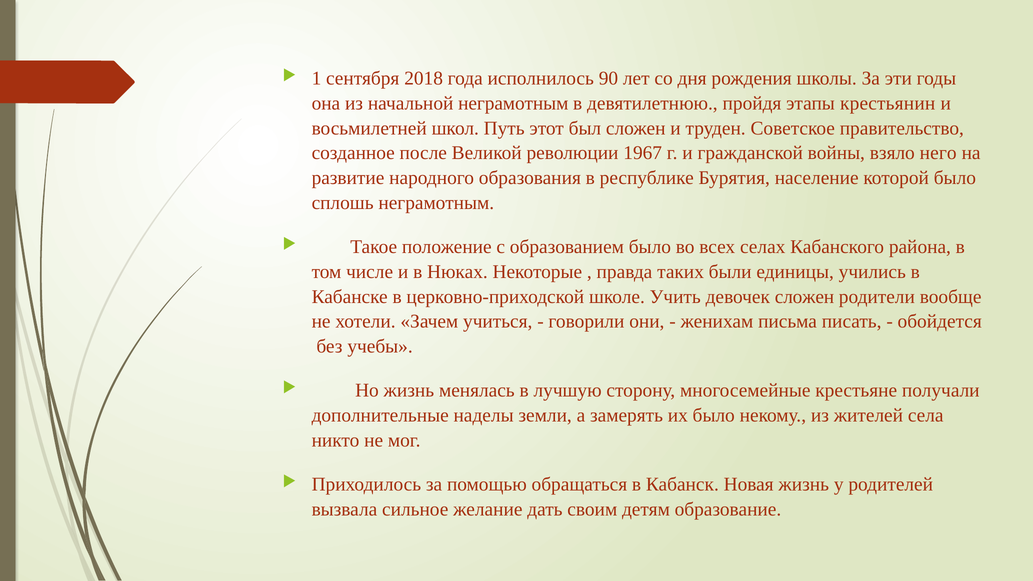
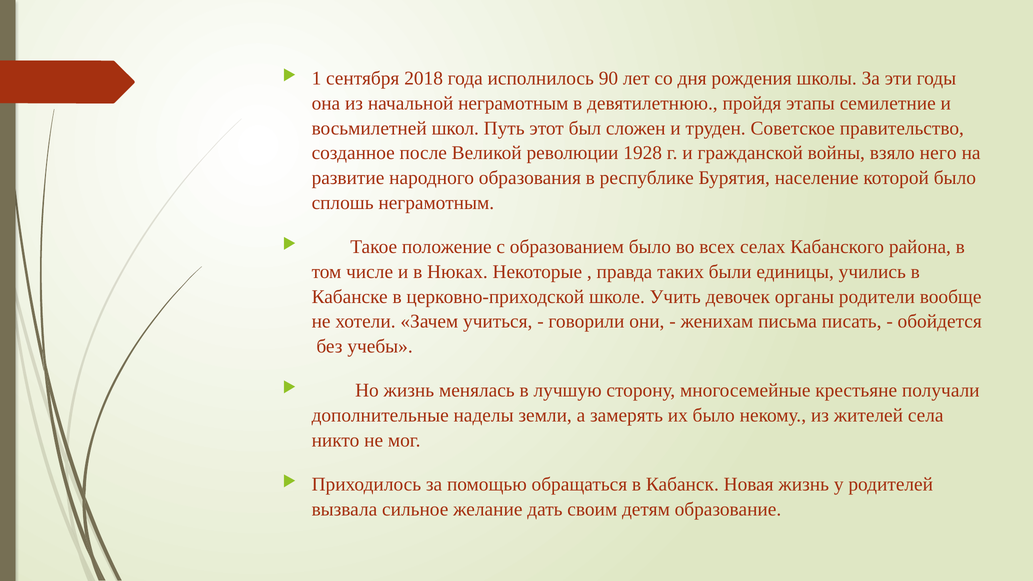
крестьянин: крестьянин -> семилетние
1967: 1967 -> 1928
девочек сложен: сложен -> органы
